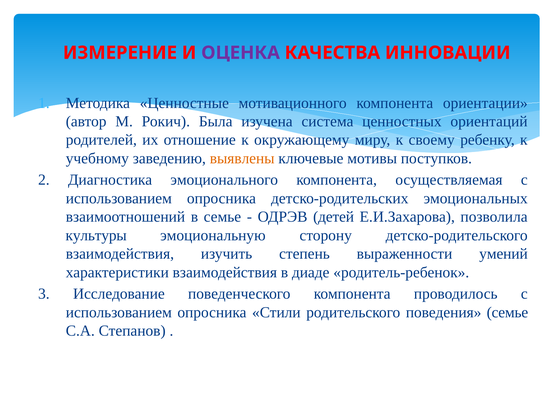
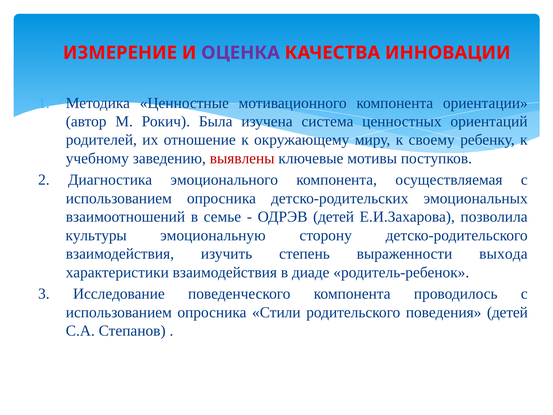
выявлены colour: orange -> red
умений: умений -> выхода
поведения семье: семье -> детей
